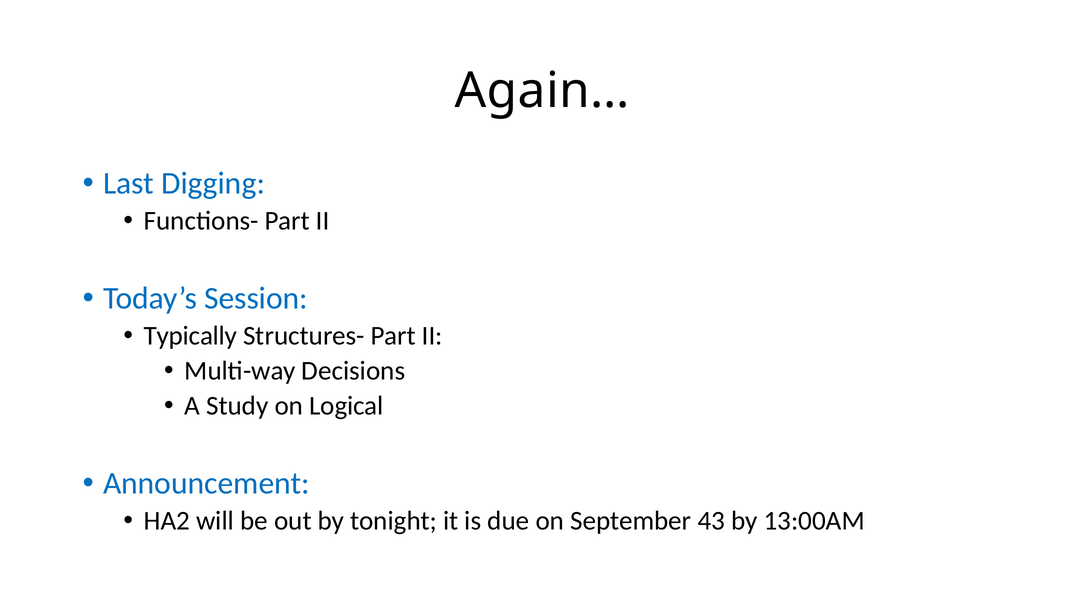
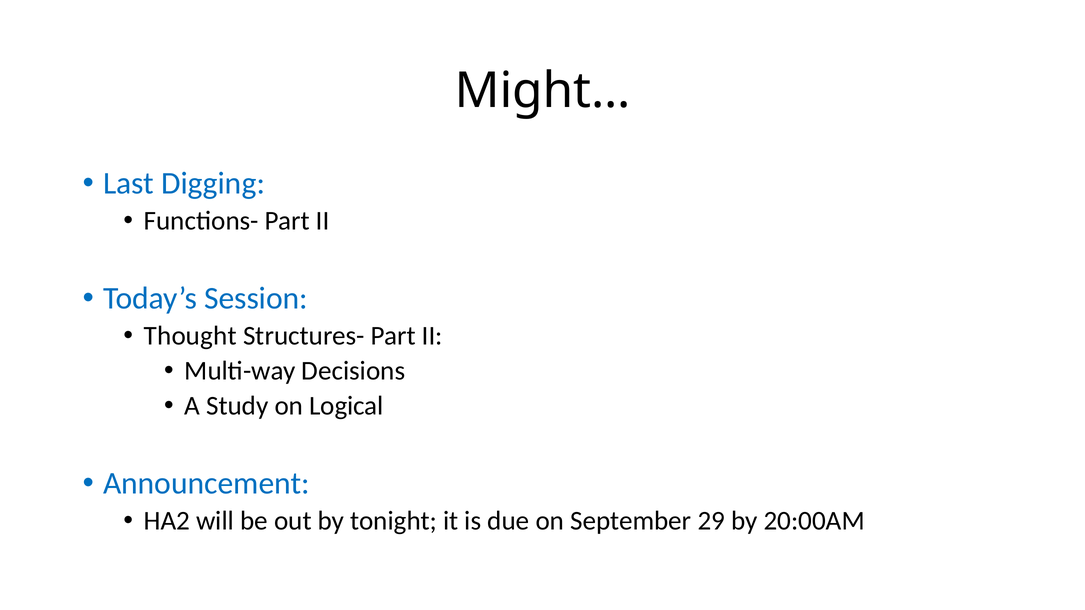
Again…: Again… -> Might…
Typically: Typically -> Thought
43: 43 -> 29
13:00AM: 13:00AM -> 20:00AM
